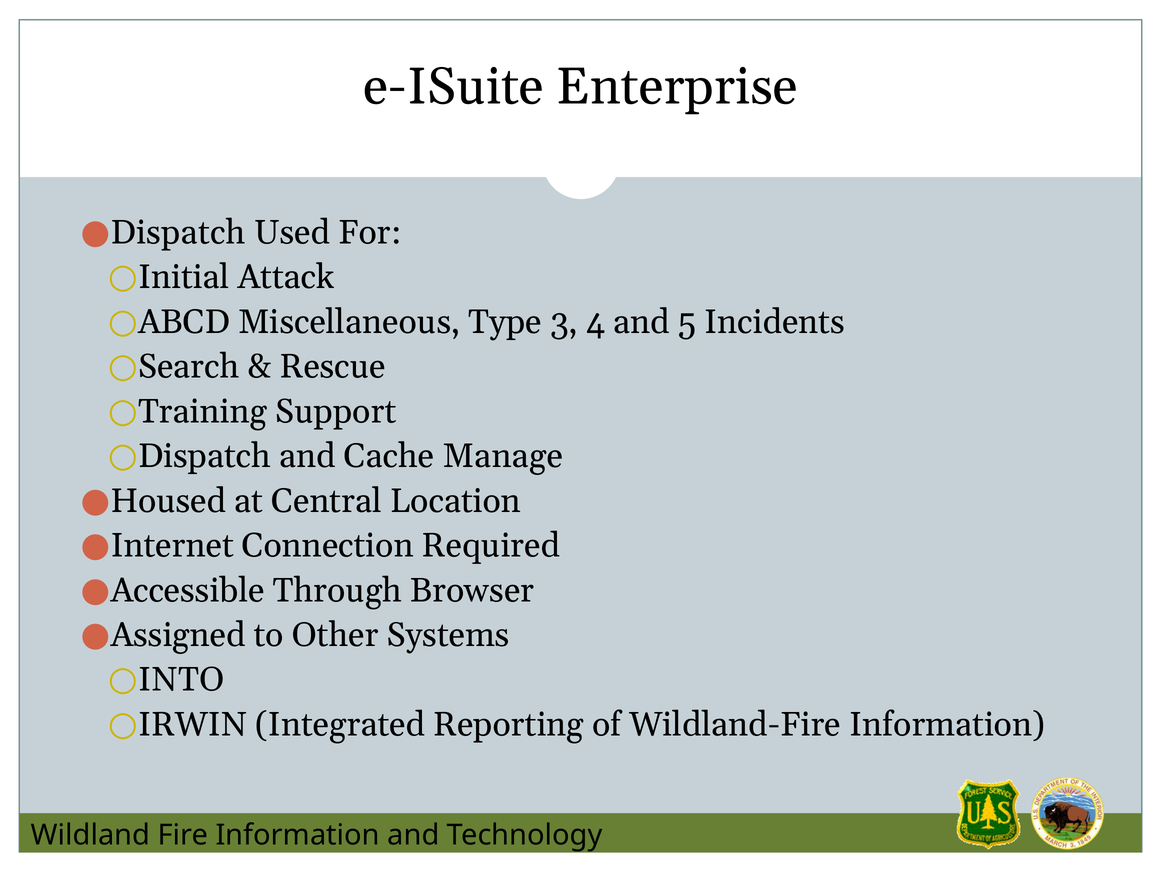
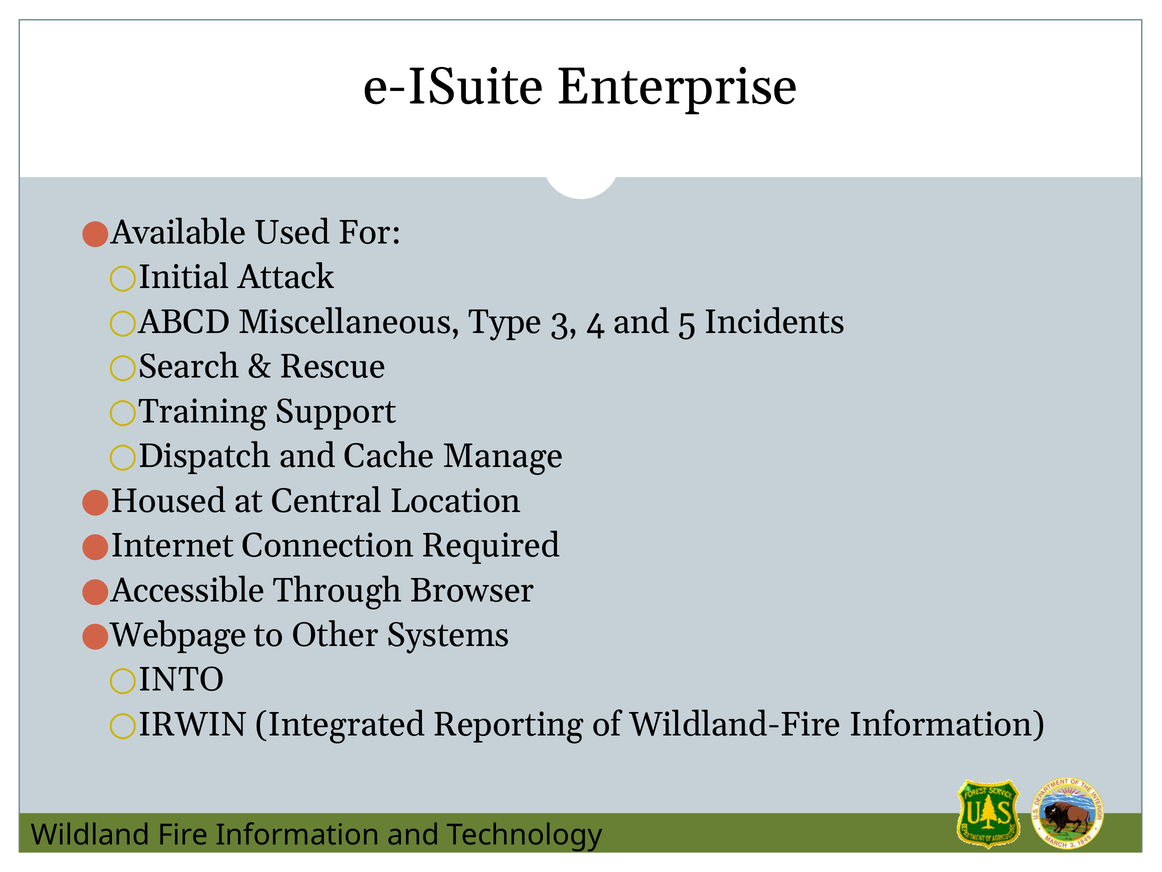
Dispatch at (178, 232): Dispatch -> Available
Assigned: Assigned -> Webpage
